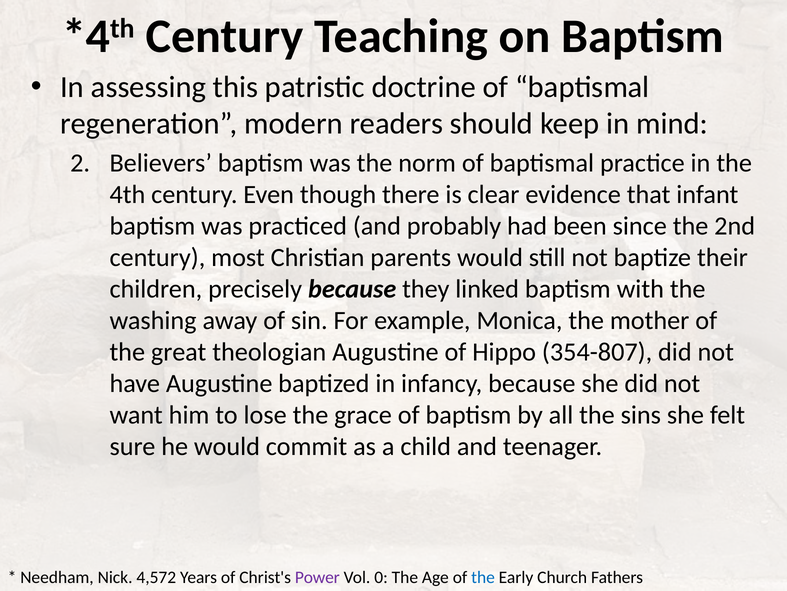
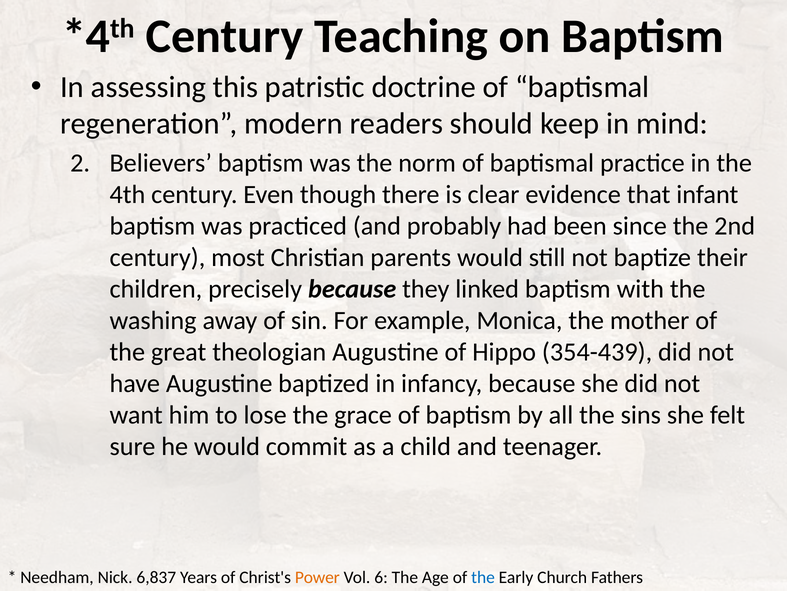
354-807: 354-807 -> 354-439
4,572: 4,572 -> 6,837
Power colour: purple -> orange
0: 0 -> 6
